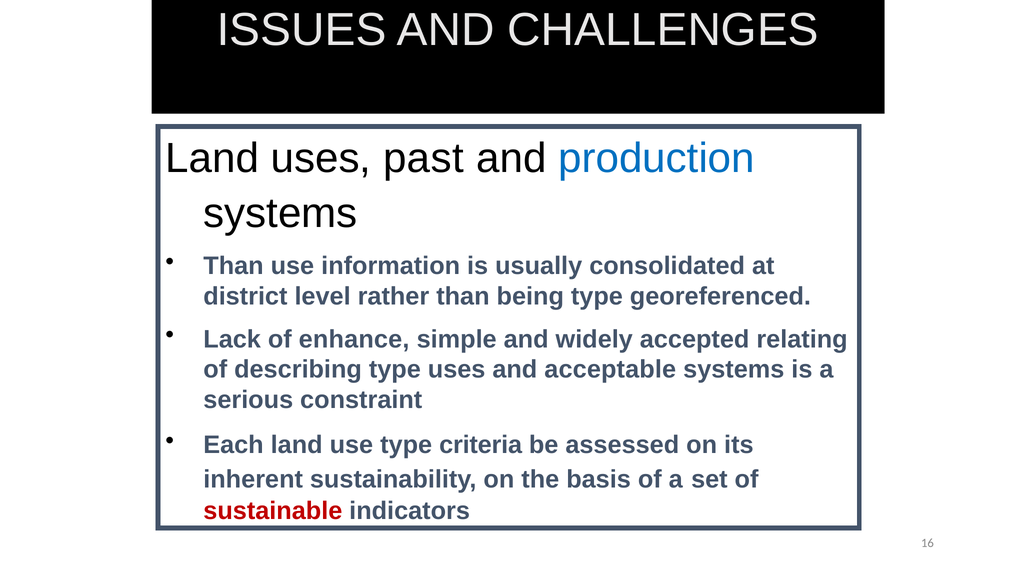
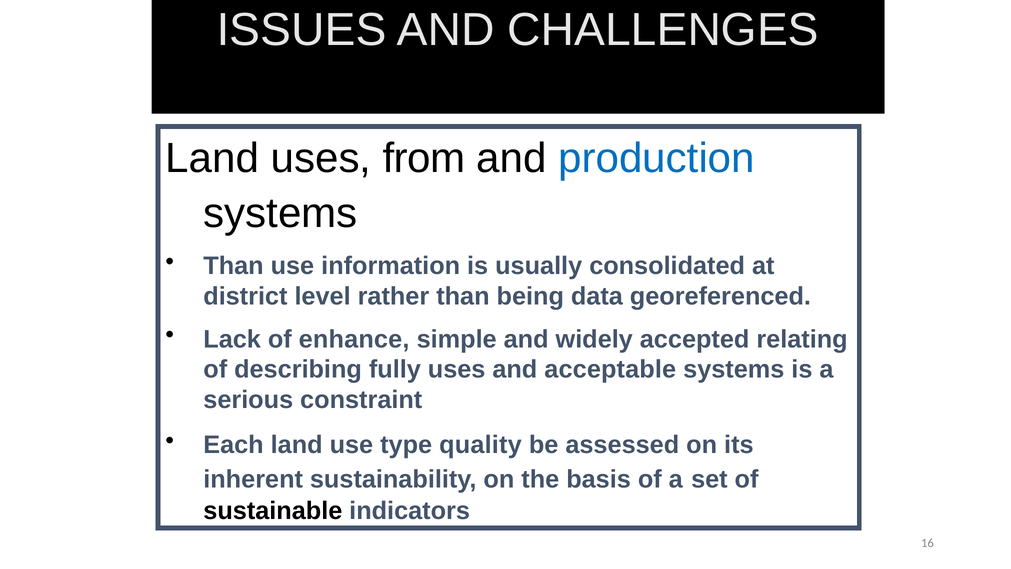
past: past -> from
being type: type -> data
describing type: type -> fully
criteria: criteria -> quality
sustainable colour: red -> black
